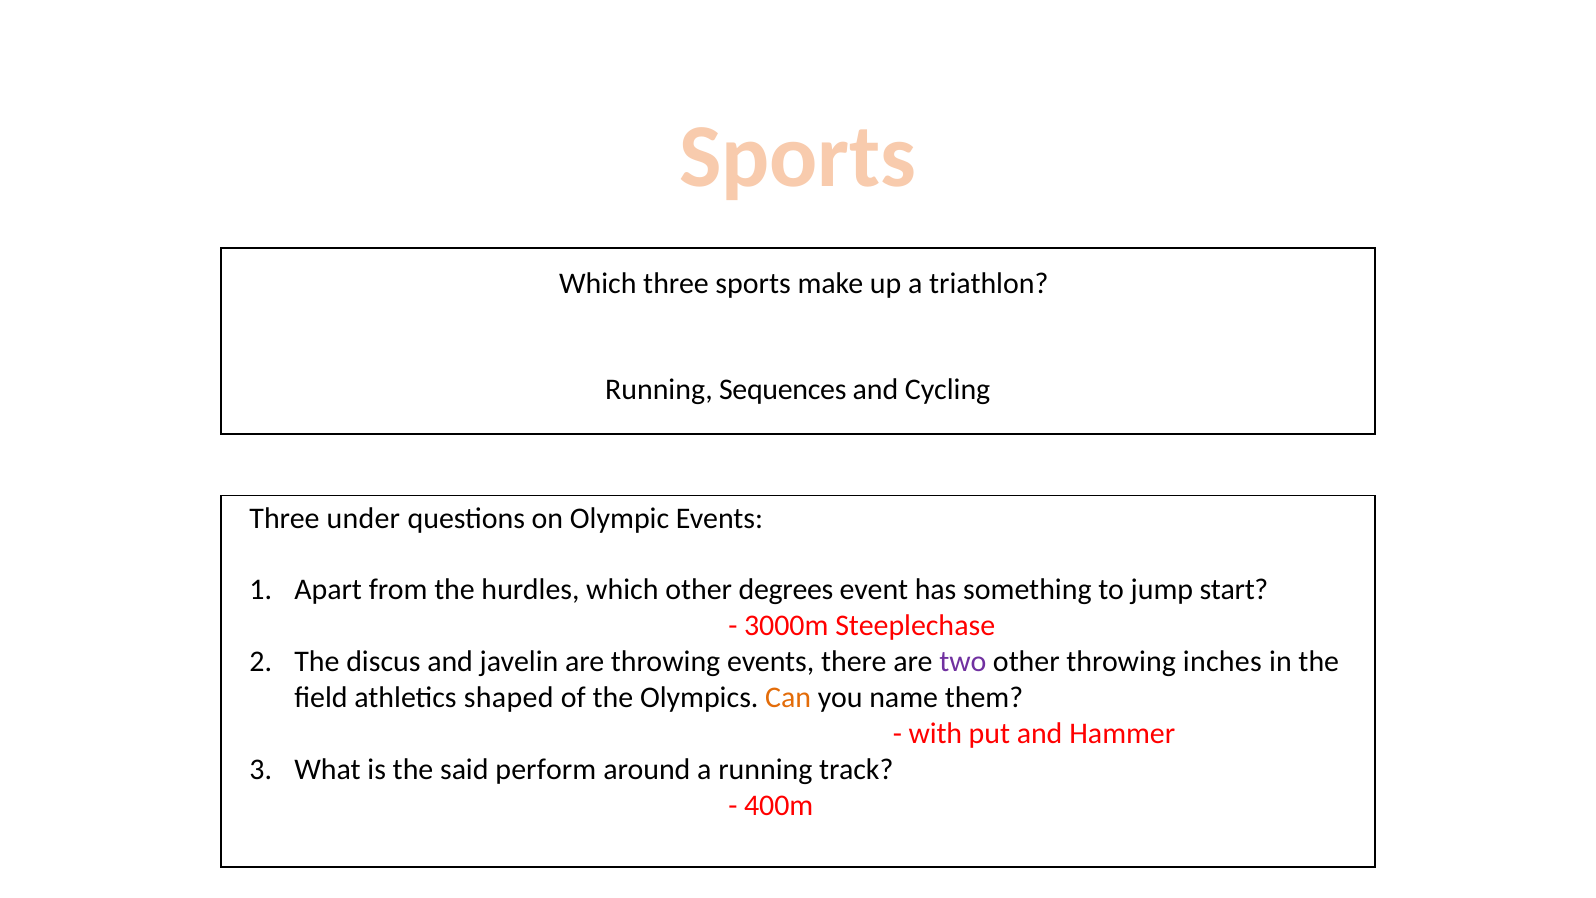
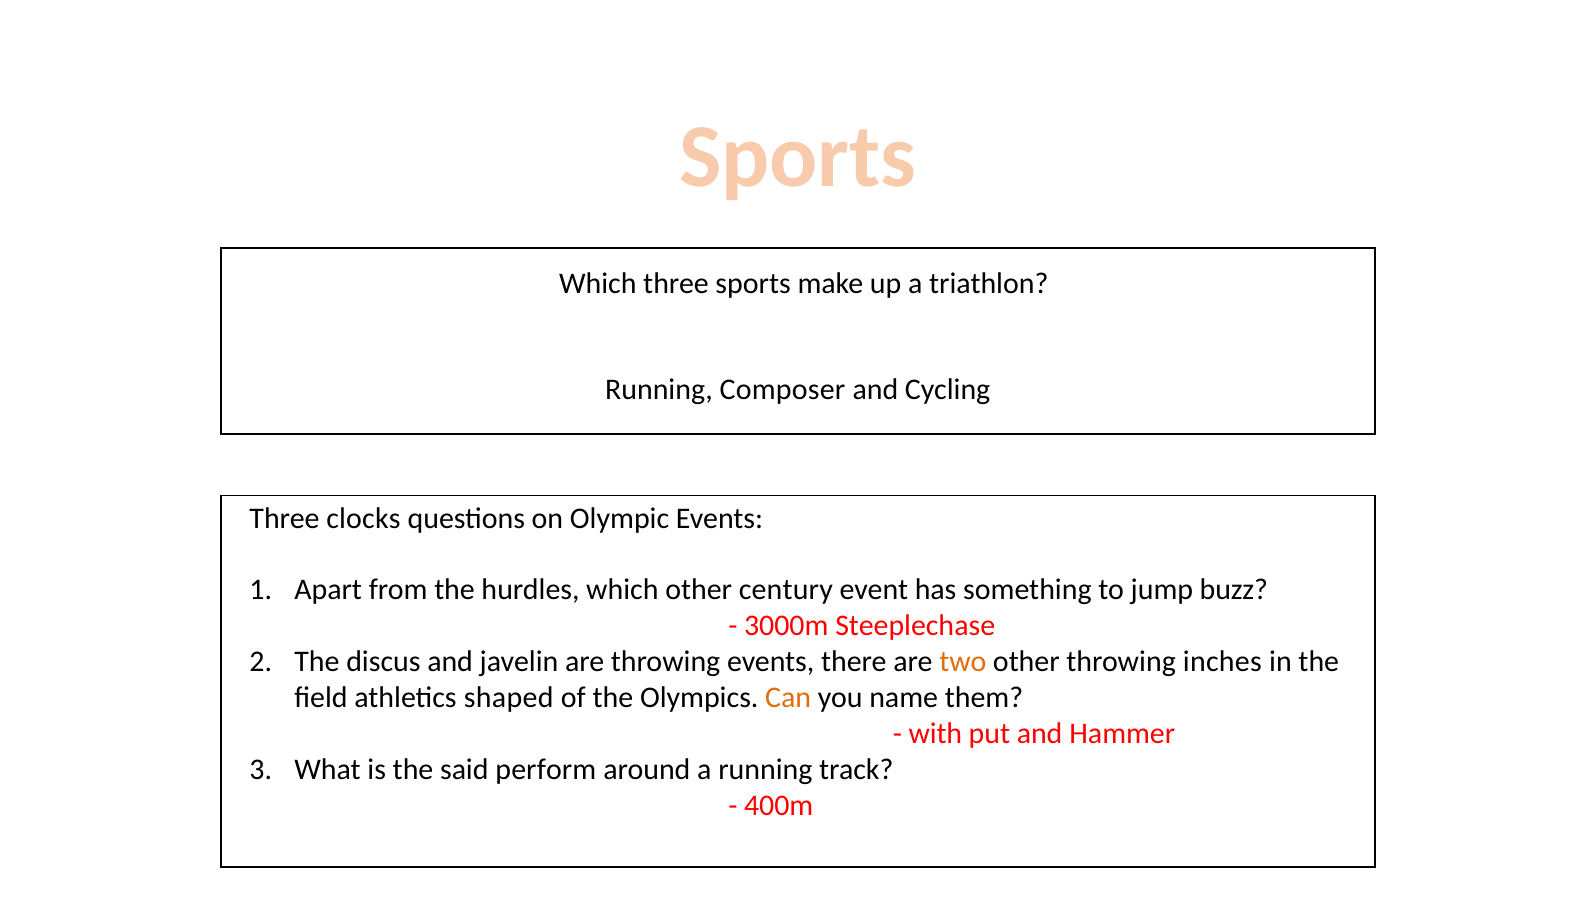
Sequences: Sequences -> Composer
under: under -> clocks
degrees: degrees -> century
start: start -> buzz
two colour: purple -> orange
